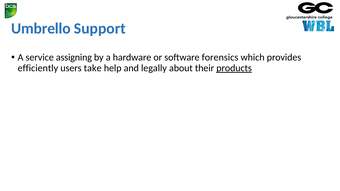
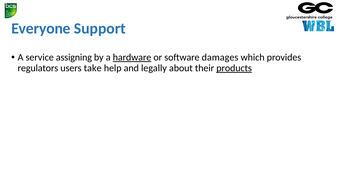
Umbrello: Umbrello -> Everyone
hardware underline: none -> present
forensics: forensics -> damages
efficiently: efficiently -> regulators
